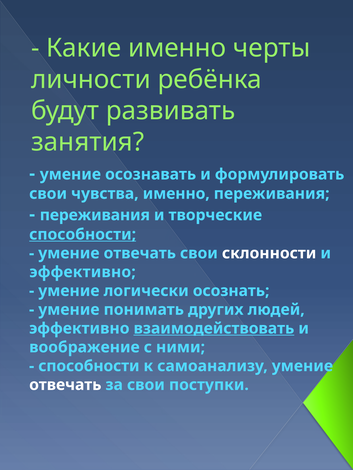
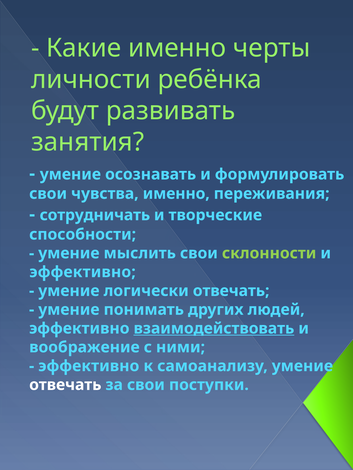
переживания at (95, 215): переживания -> сотрудничать
способности at (83, 235) underline: present -> none
отвечать at (140, 254): отвечать -> мыслить
склонности colour: white -> light green
логически осознать: осознать -> отвечать
способности at (89, 367): способности -> эффективно
